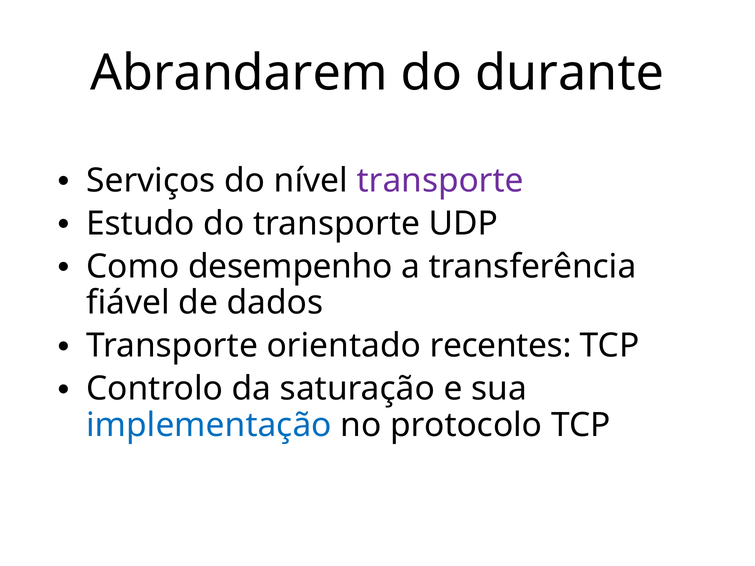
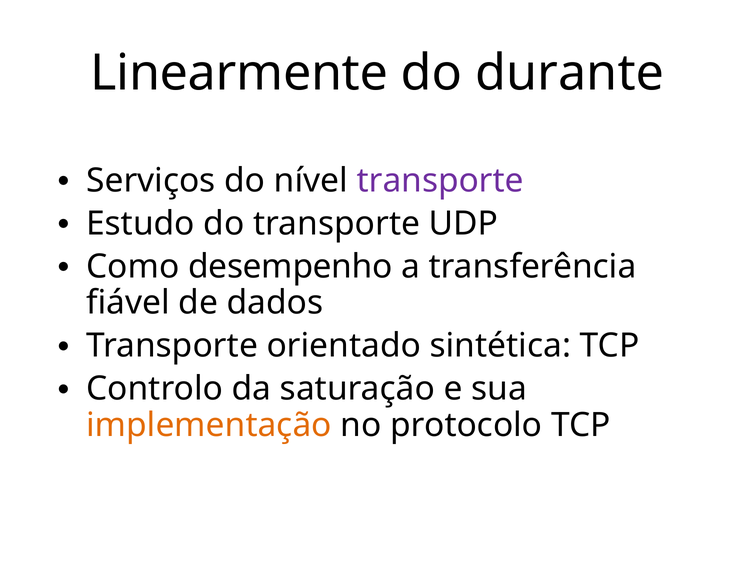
Abrandarem: Abrandarem -> Linearmente
recentes: recentes -> sintética
implementação colour: blue -> orange
